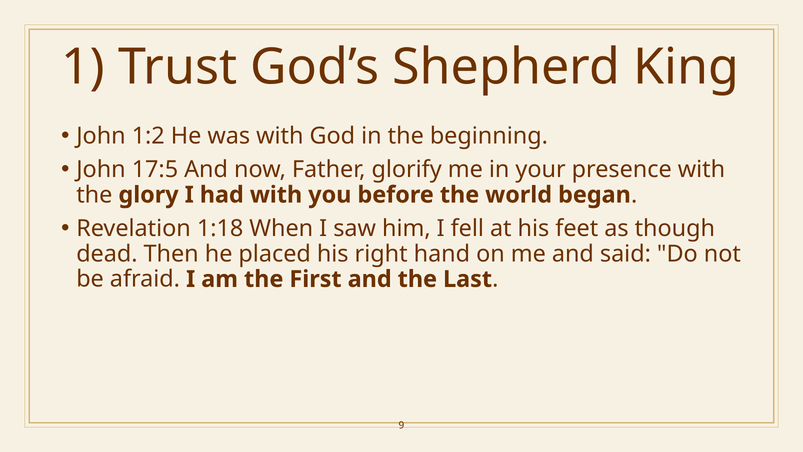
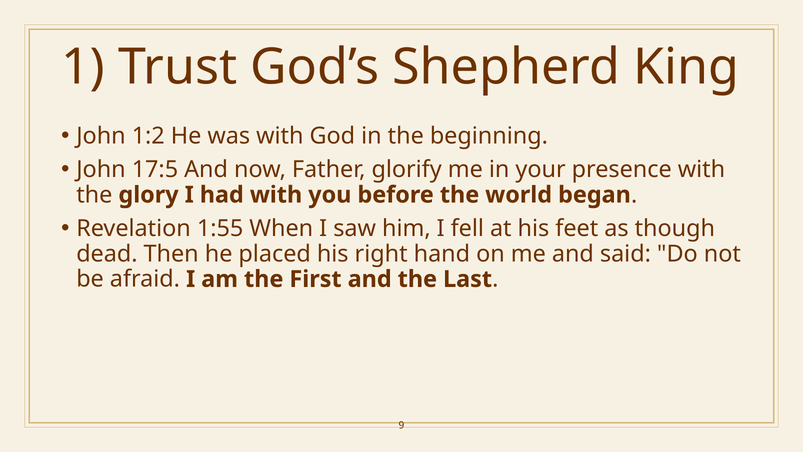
1:18: 1:18 -> 1:55
